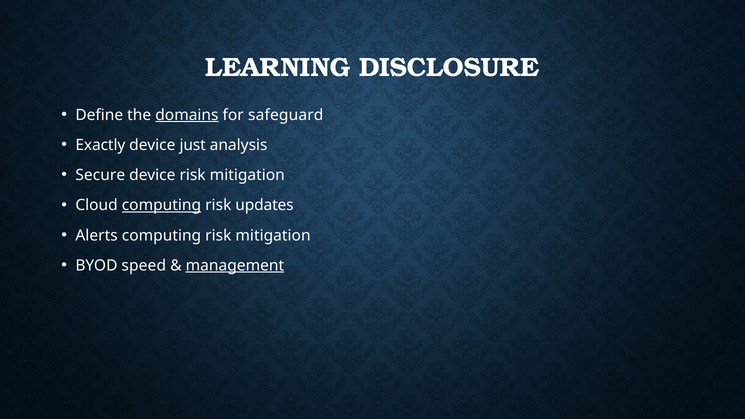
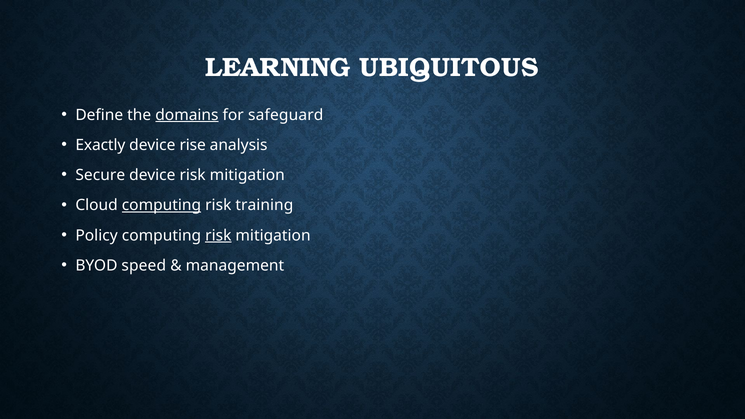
DISCLOSURE: DISCLOSURE -> UBIQUITOUS
just: just -> rise
updates: updates -> training
Alerts: Alerts -> Policy
risk at (218, 235) underline: none -> present
management underline: present -> none
